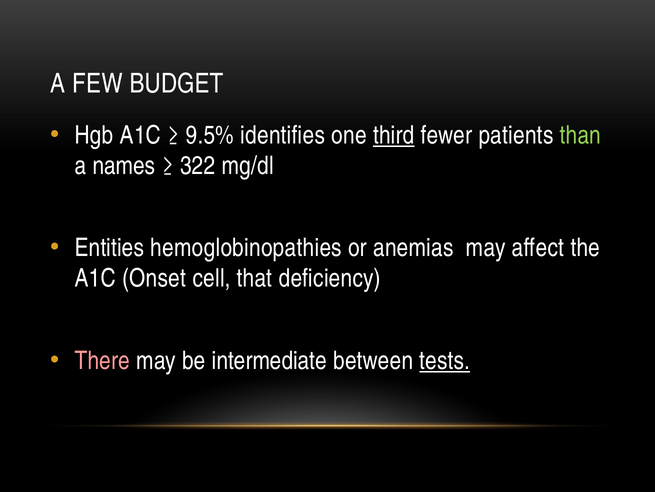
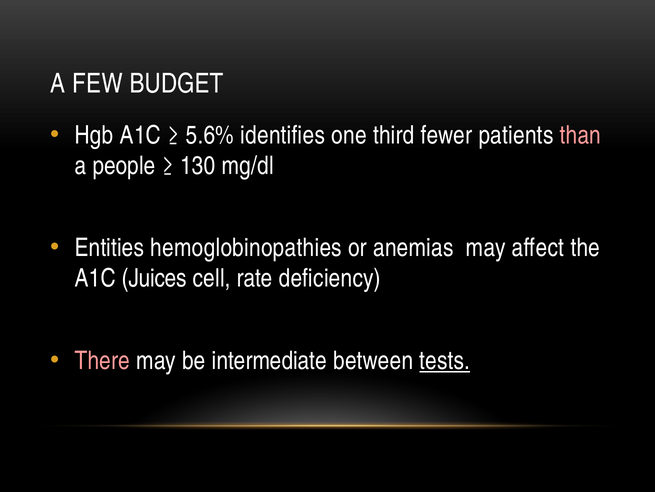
9.5%: 9.5% -> 5.6%
third underline: present -> none
than colour: light green -> pink
names: names -> people
322: 322 -> 130
Onset: Onset -> Juices
that: that -> rate
